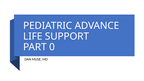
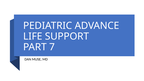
0: 0 -> 7
